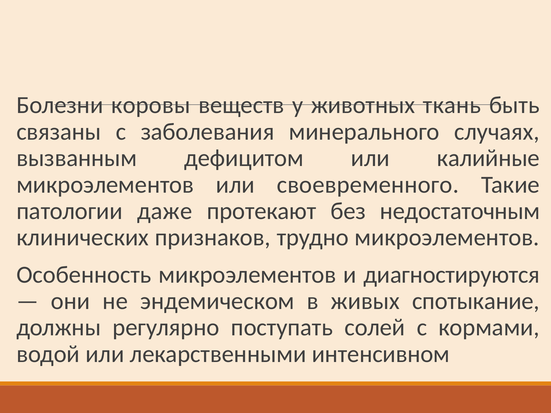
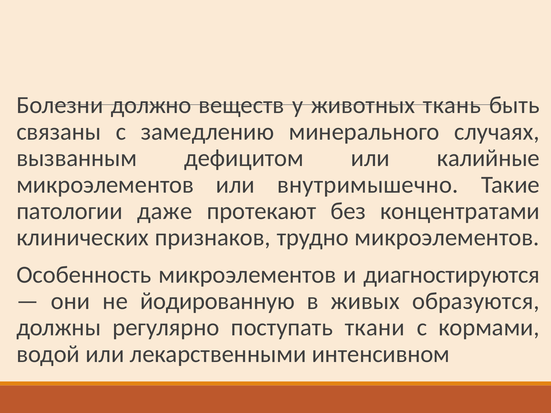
коровы: коровы -> должно
заболевания: заболевания -> замедлению
своевременного: своевременного -> внутримышечно
недостаточным: недостаточным -> концентратами
эндемическом: эндемическом -> йодированную
спотыкание: спотыкание -> образуются
солей: солей -> ткани
